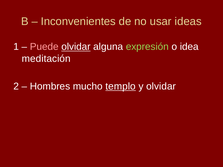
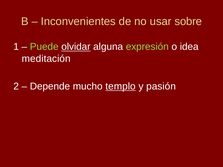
ideas: ideas -> sobre
Puede colour: pink -> light green
Hombres: Hombres -> Depende
y olvidar: olvidar -> pasión
